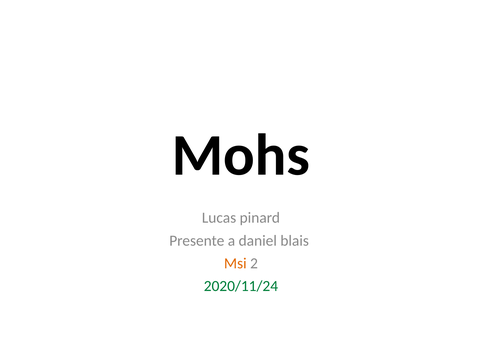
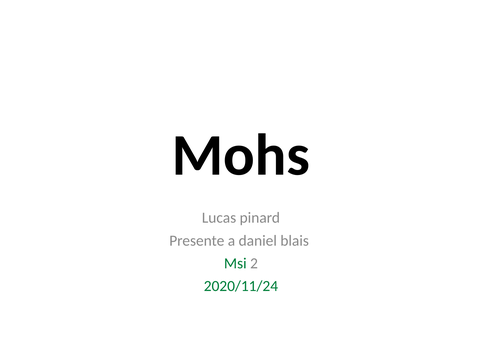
Msi colour: orange -> green
